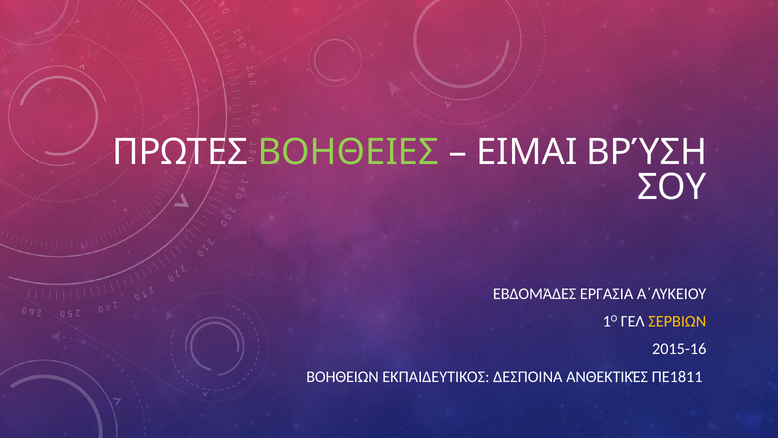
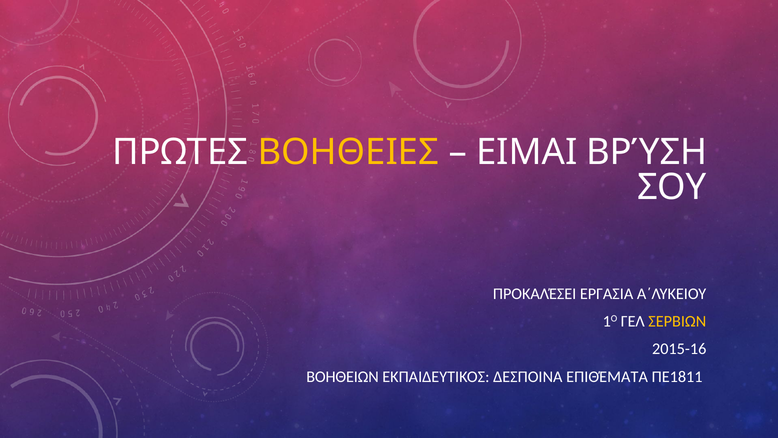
ΒΟΗΘΕΙΕΣ colour: light green -> yellow
ΕΒΔΟΜΆΔΕΣ: ΕΒΔΟΜΆΔΕΣ -> ΠΡΟΚΑΛΈΣΕΙ
ΑΝΘΕΚΤΙΚΈΣ: ΑΝΘΕΚΤΙΚΈΣ -> ΕΠΙΘΈΜΑΤΑ
